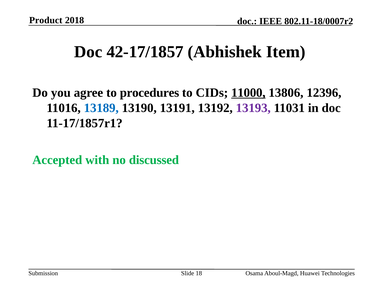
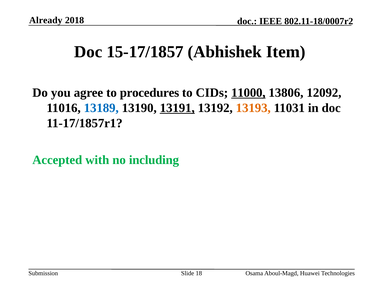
Product: Product -> Already
42-17/1857: 42-17/1857 -> 15-17/1857
12396: 12396 -> 12092
13191 underline: none -> present
13193 colour: purple -> orange
discussed: discussed -> including
